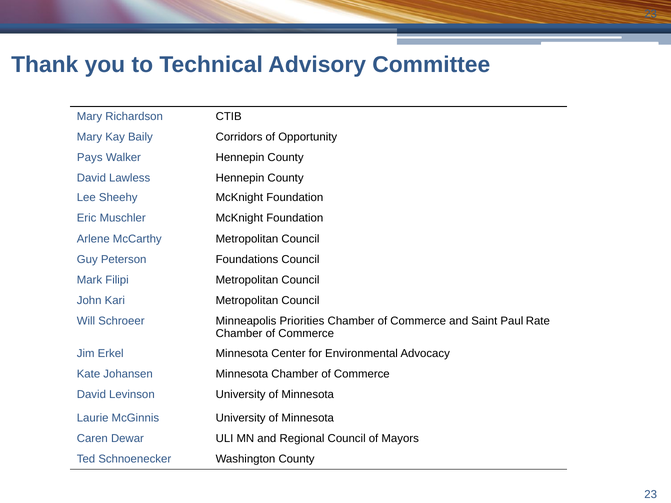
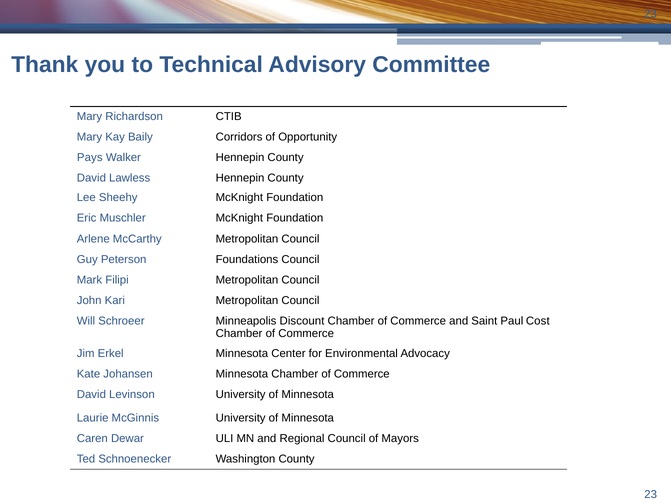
Priorities: Priorities -> Discount
Rate: Rate -> Cost
